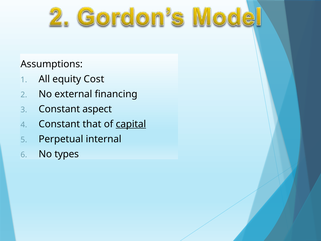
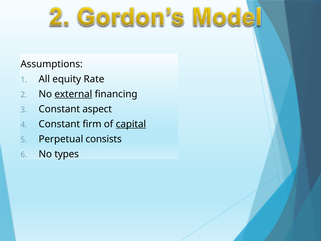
Cost: Cost -> Rate
external underline: none -> present
that: that -> firm
internal: internal -> consists
